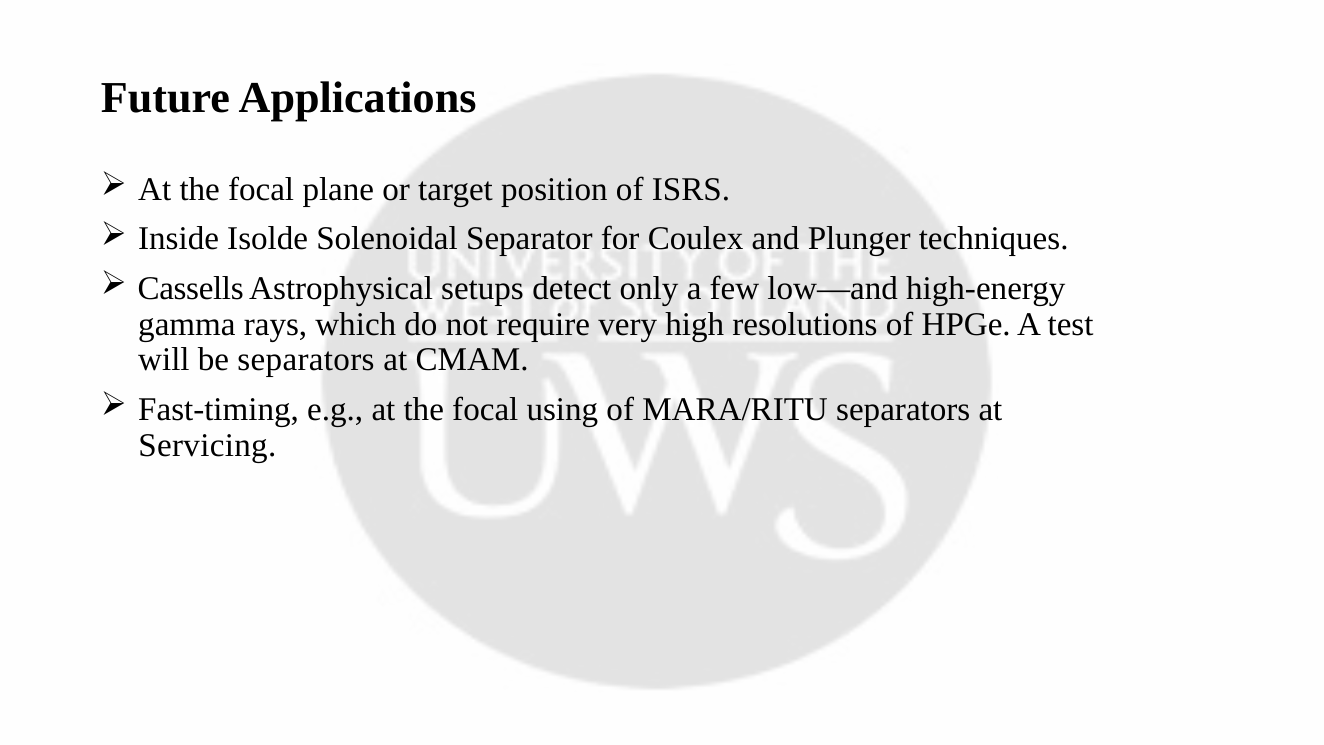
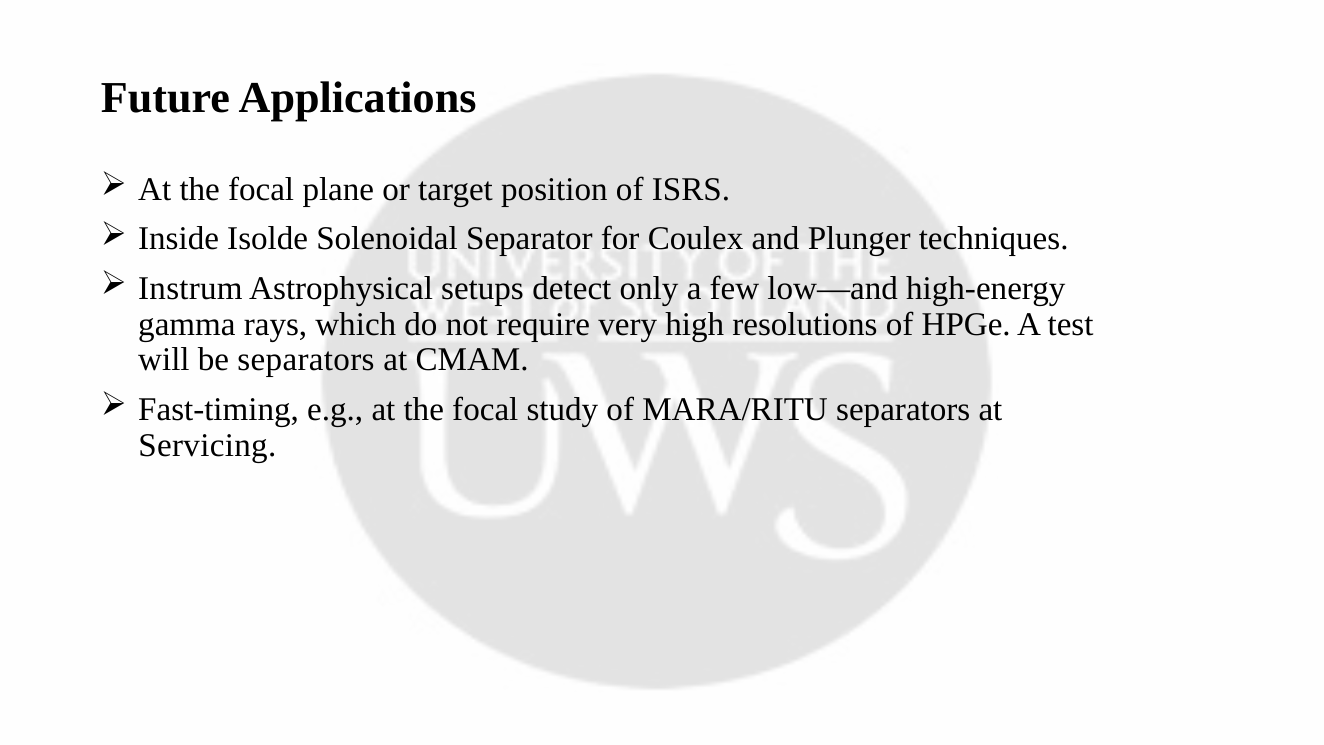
Cassells: Cassells -> Instrum
using: using -> study
